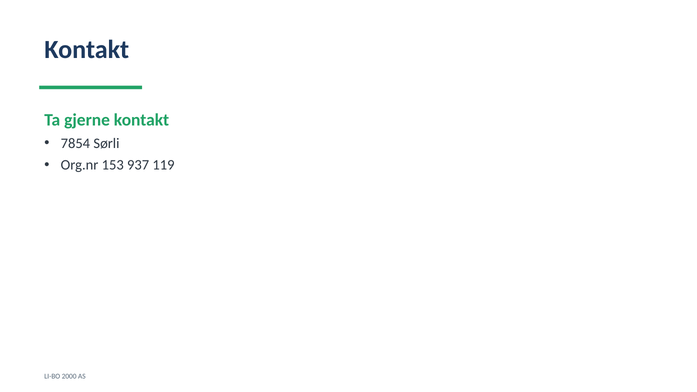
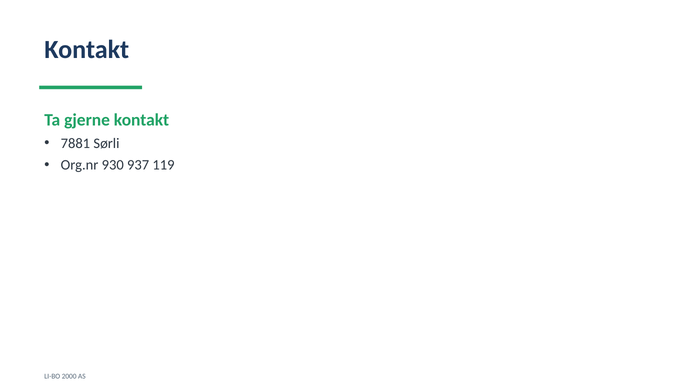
7854: 7854 -> 7881
153: 153 -> 930
